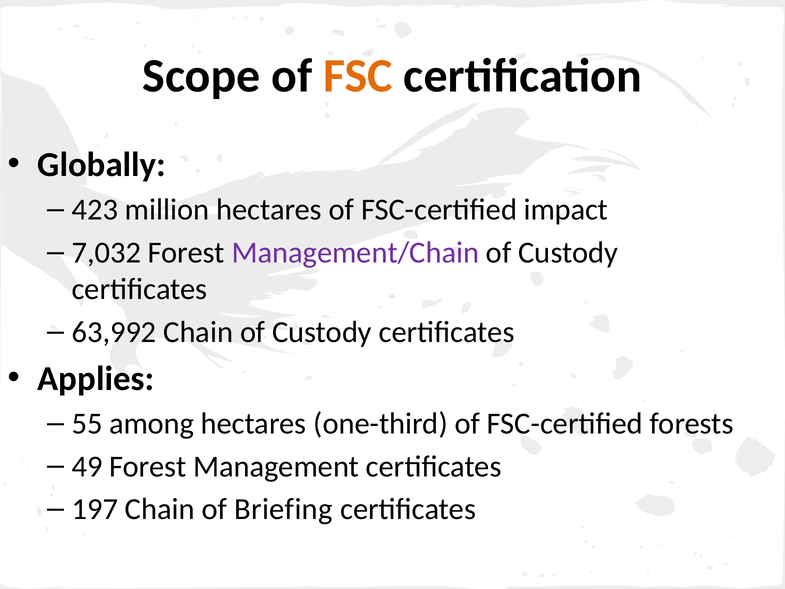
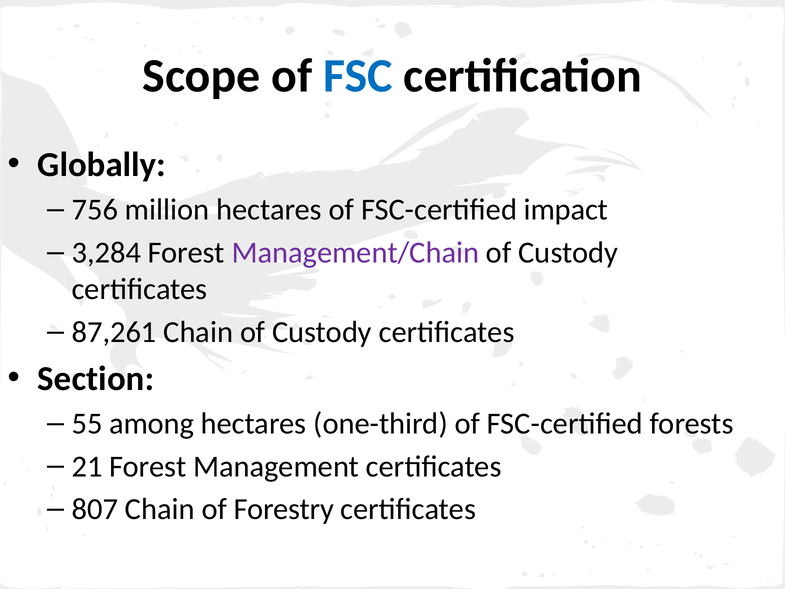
FSC colour: orange -> blue
423: 423 -> 756
7,032: 7,032 -> 3,284
63,992: 63,992 -> 87,261
Applies: Applies -> Section
49: 49 -> 21
197: 197 -> 807
Briefing: Briefing -> Forestry
